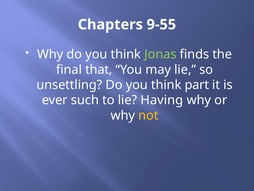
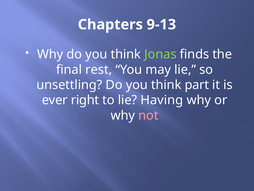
9-55: 9-55 -> 9-13
that: that -> rest
such: such -> right
not colour: yellow -> pink
